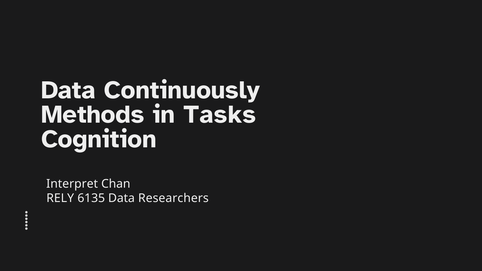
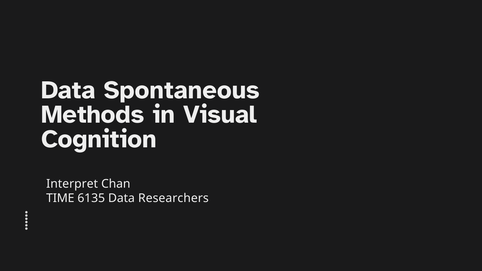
Continuously: Continuously -> Spontaneous
Tasks: Tasks -> Visual
RELY: RELY -> TIME
